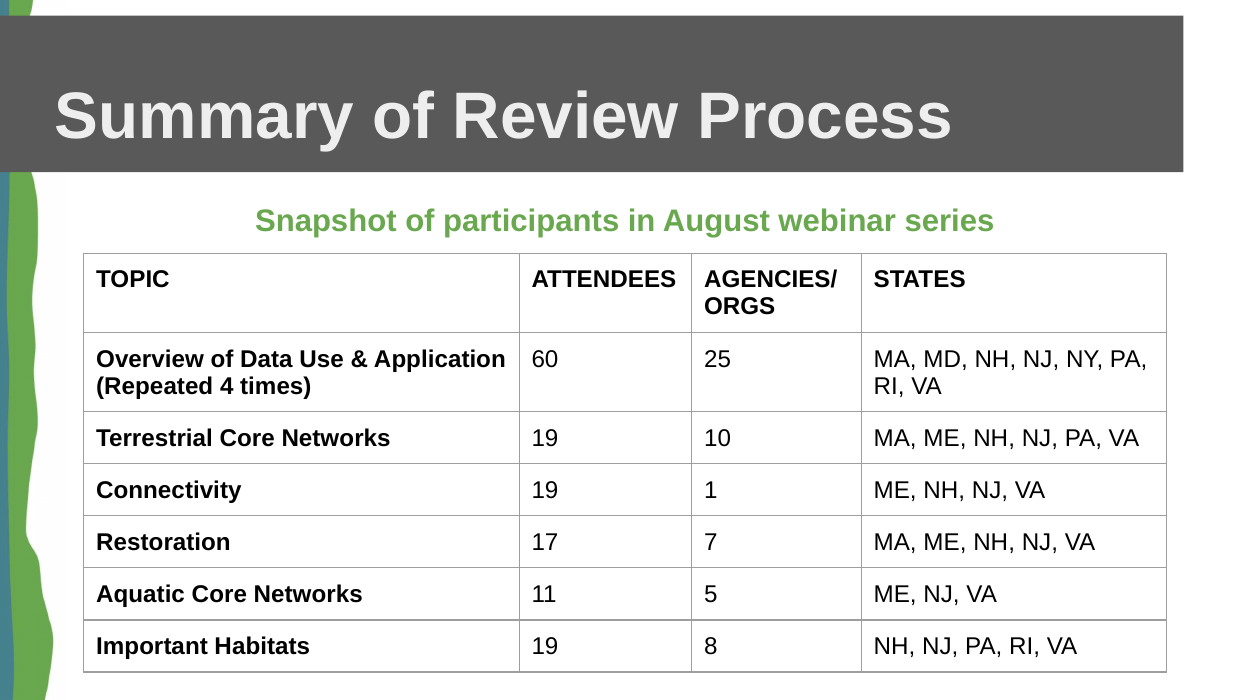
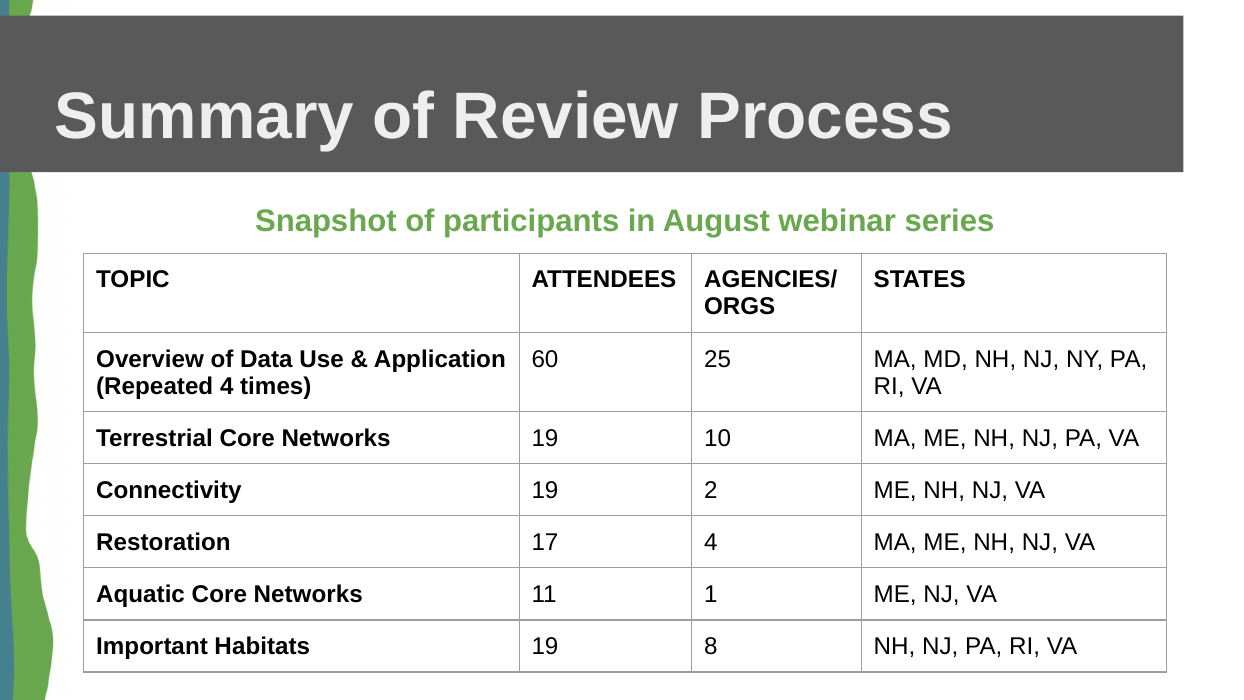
1: 1 -> 2
17 7: 7 -> 4
5: 5 -> 1
